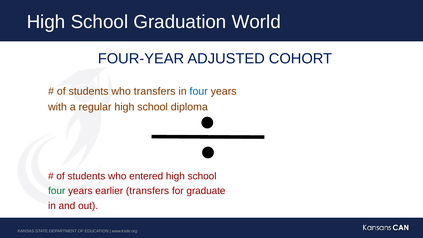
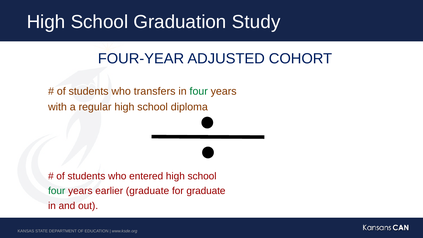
World: World -> Study
four at (199, 91) colour: blue -> green
earlier transfers: transfers -> graduate
